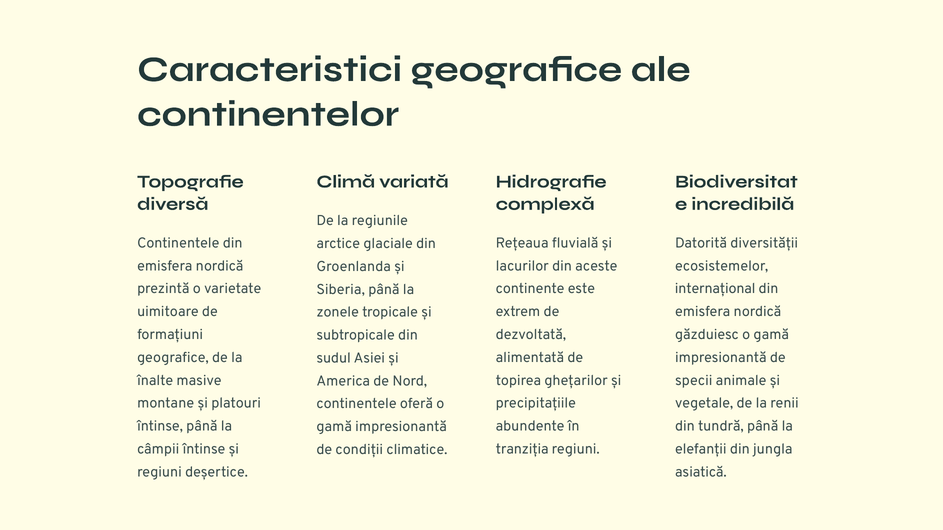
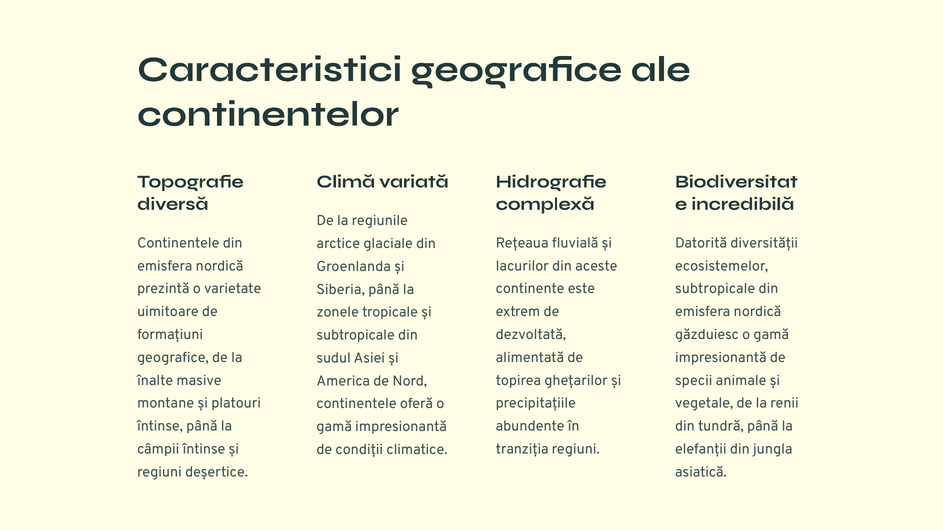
internațional at (715, 289): internațional -> subtropicale
